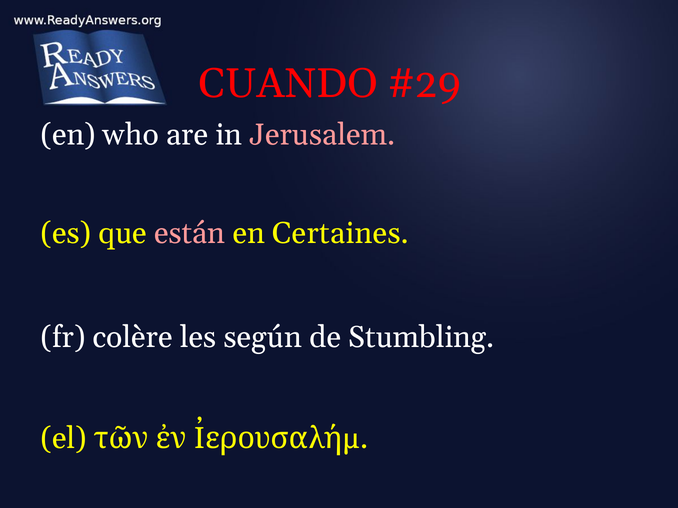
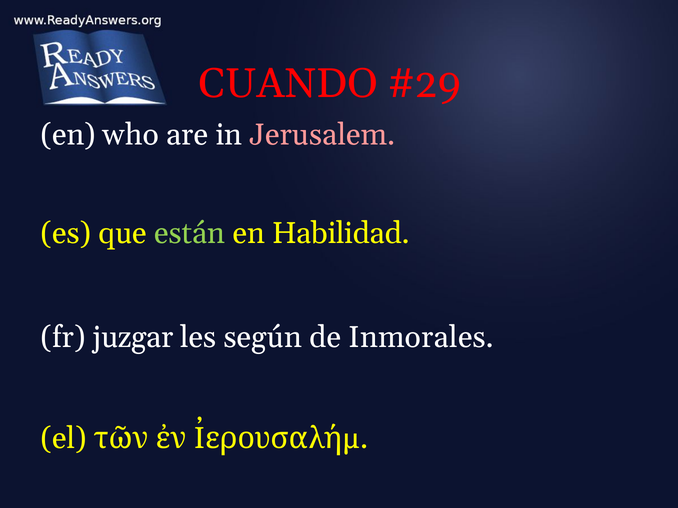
están colour: pink -> light green
Certaines: Certaines -> Habilidad
colère: colère -> juzgar
Stumbling: Stumbling -> Inmorales
